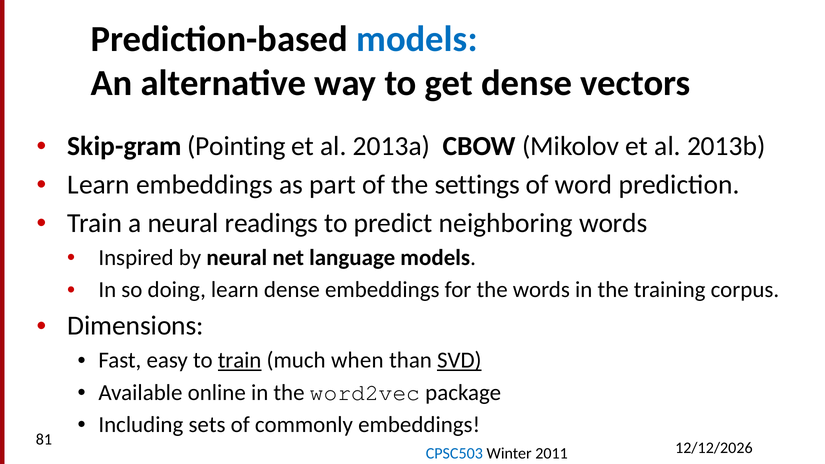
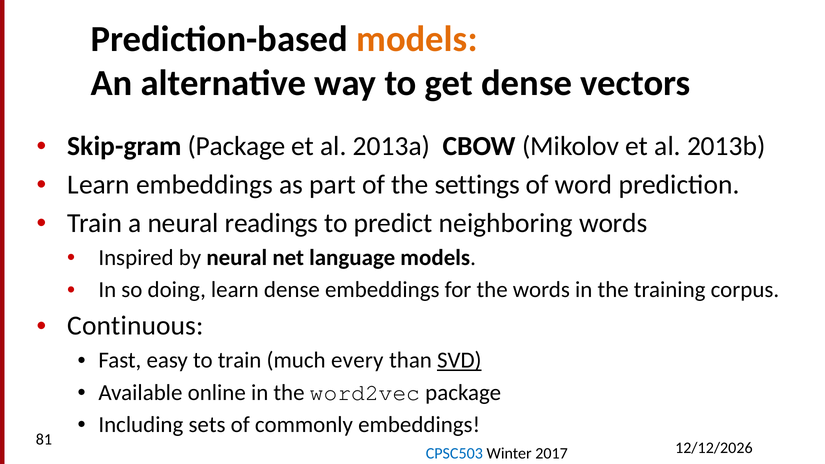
models at (417, 39) colour: blue -> orange
Skip-gram Pointing: Pointing -> Package
Dimensions: Dimensions -> Continuous
train at (240, 360) underline: present -> none
when: when -> every
2011: 2011 -> 2017
